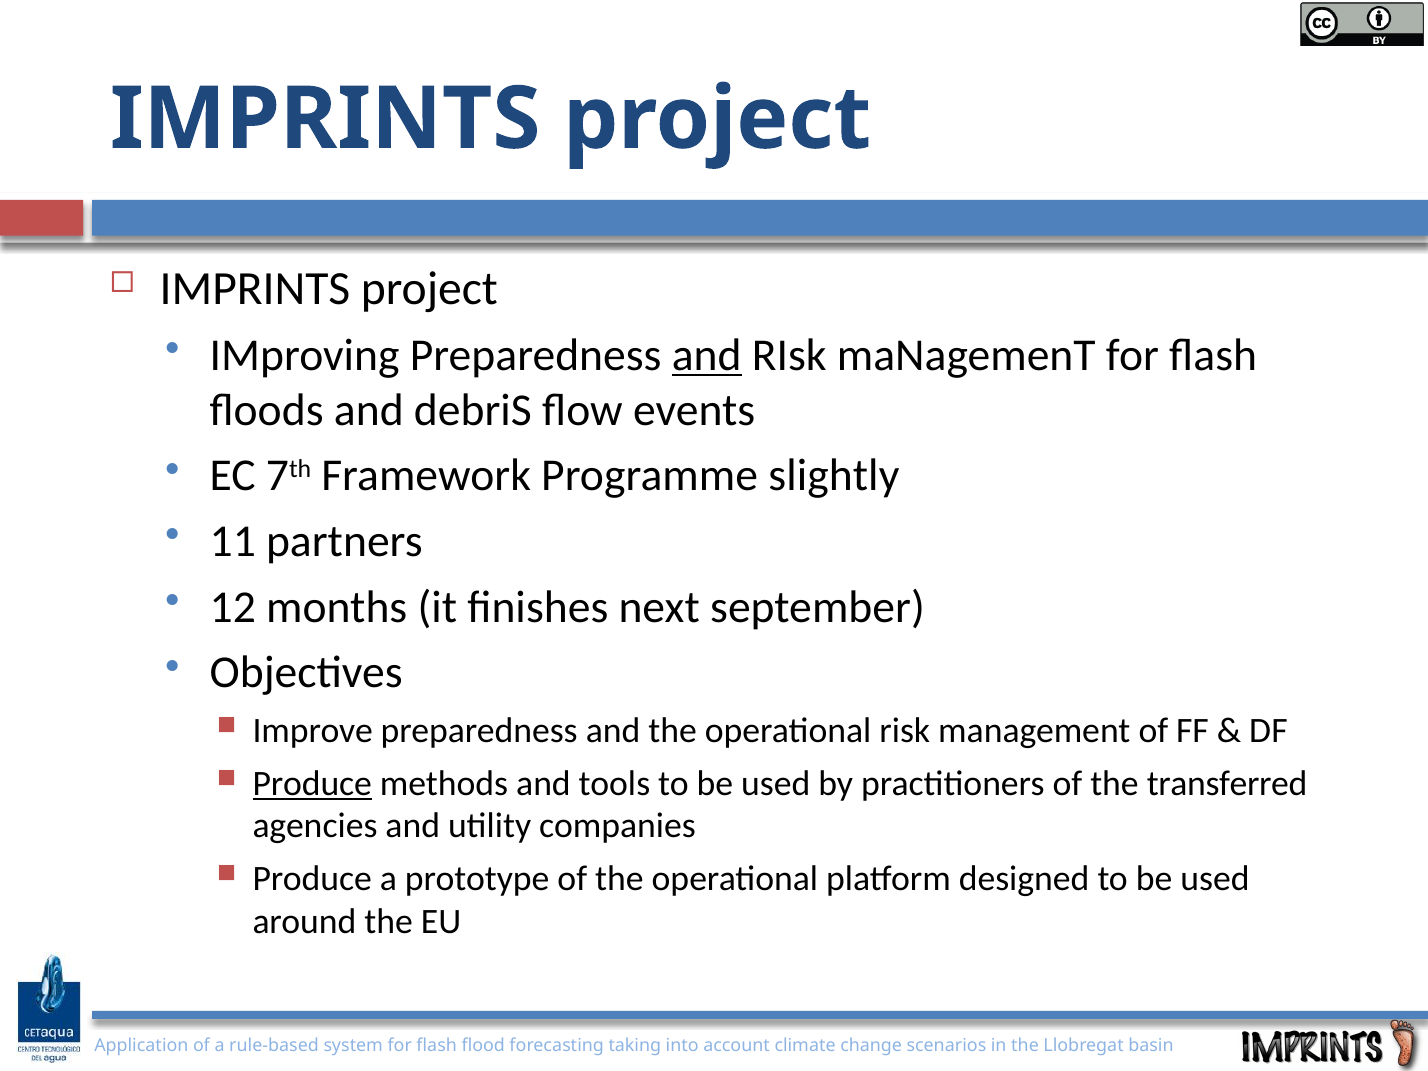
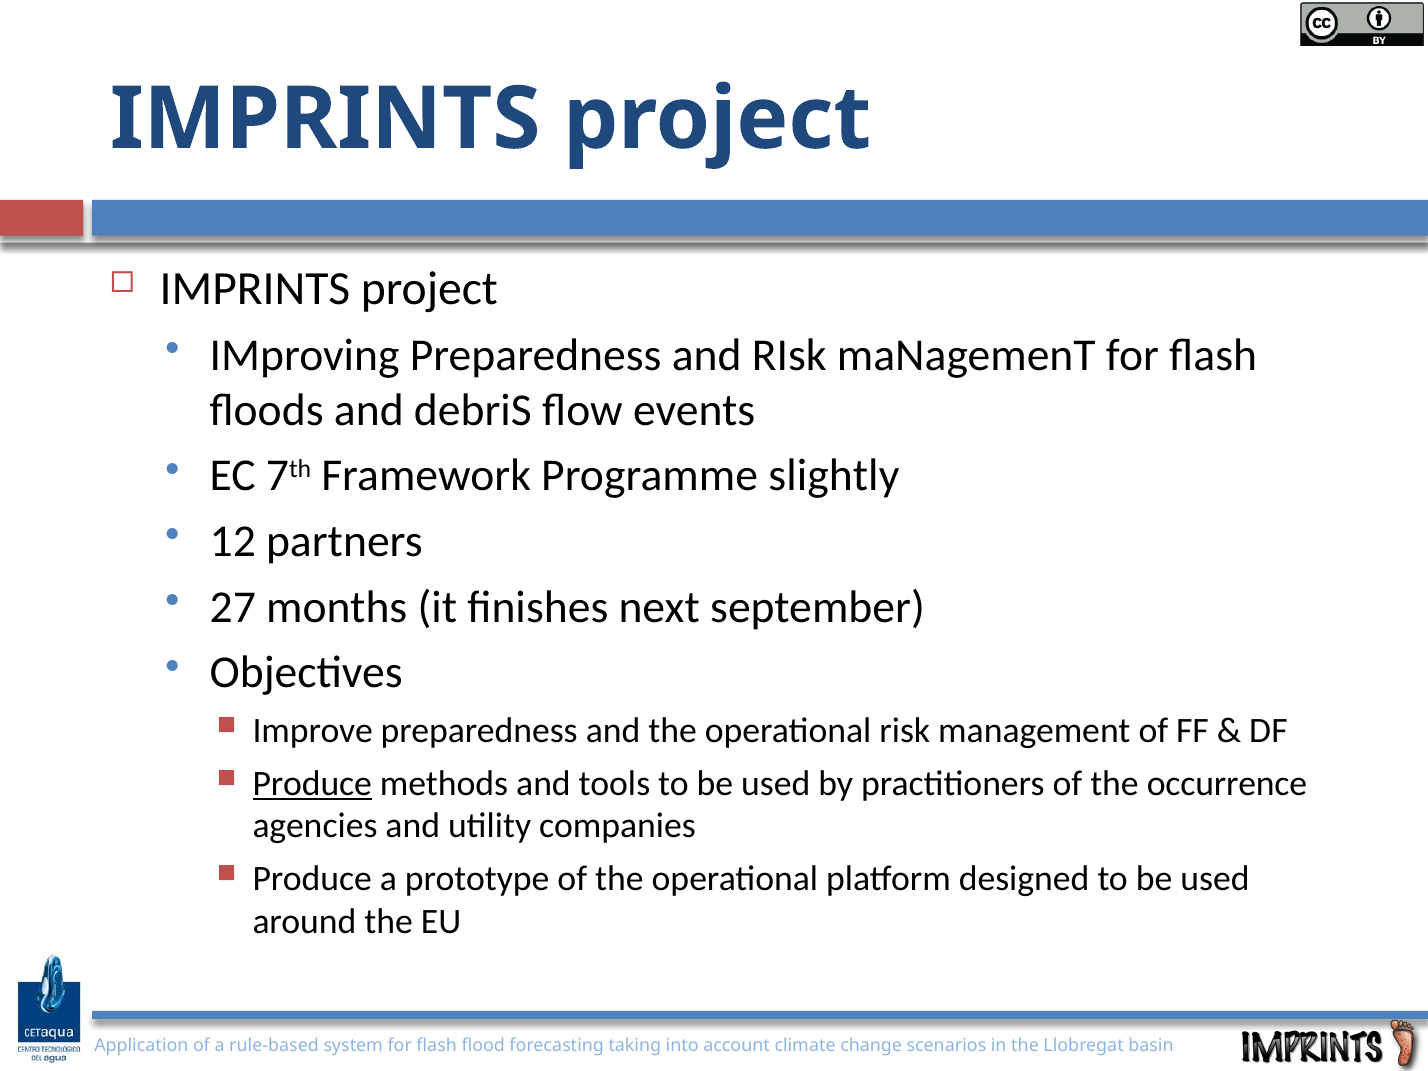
and at (707, 356) underline: present -> none
11: 11 -> 12
12: 12 -> 27
transferred: transferred -> occurrence
